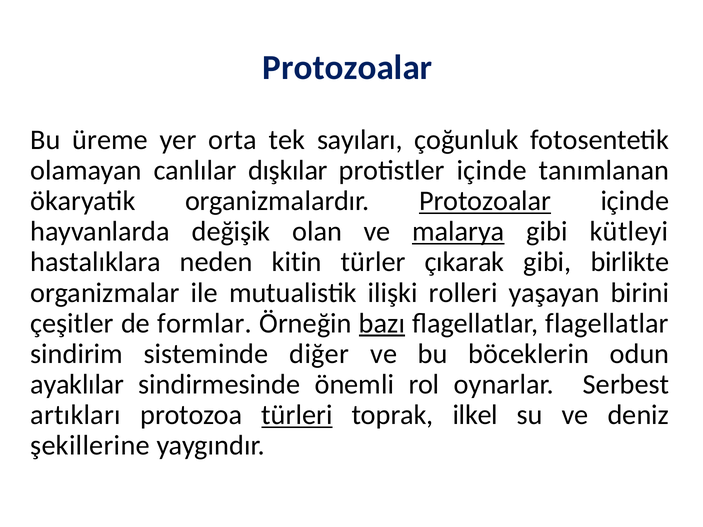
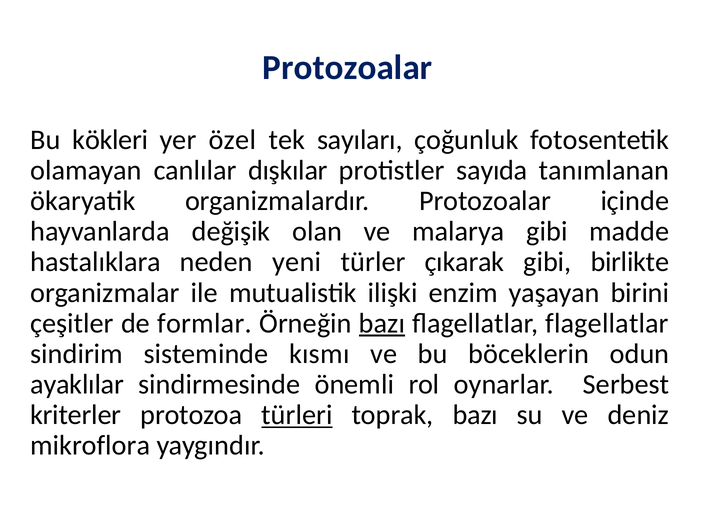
üreme: üreme -> kökleri
orta: orta -> özel
protistler içinde: içinde -> sayıda
Protozoalar at (485, 201) underline: present -> none
malarya underline: present -> none
kütleyi: kütleyi -> madde
kitin: kitin -> yeni
rolleri: rolleri -> enzim
diğer: diğer -> kısmı
artıkları: artıkları -> kriterler
toprak ilkel: ilkel -> bazı
şekillerine: şekillerine -> mikroflora
